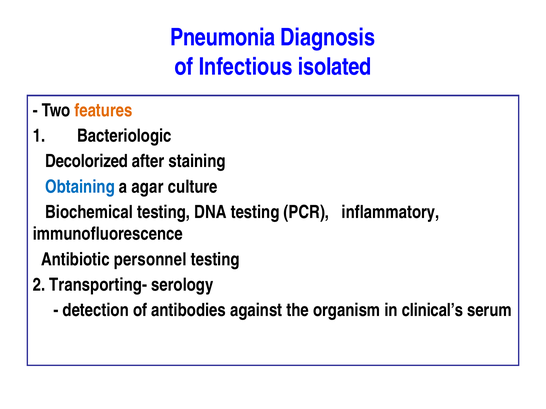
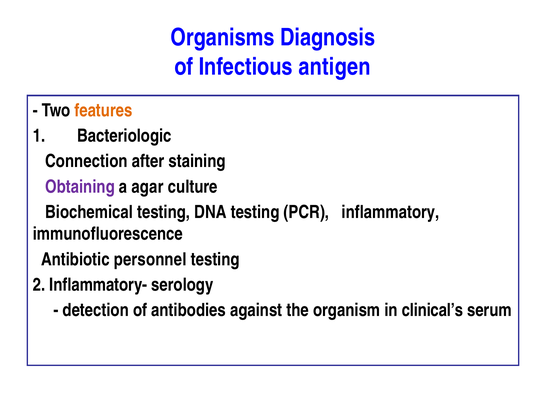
Pneumonia: Pneumonia -> Organisms
isolated: isolated -> antigen
Decolorized: Decolorized -> Connection
Obtaining colour: blue -> purple
Transporting-: Transporting- -> Inflammatory-
